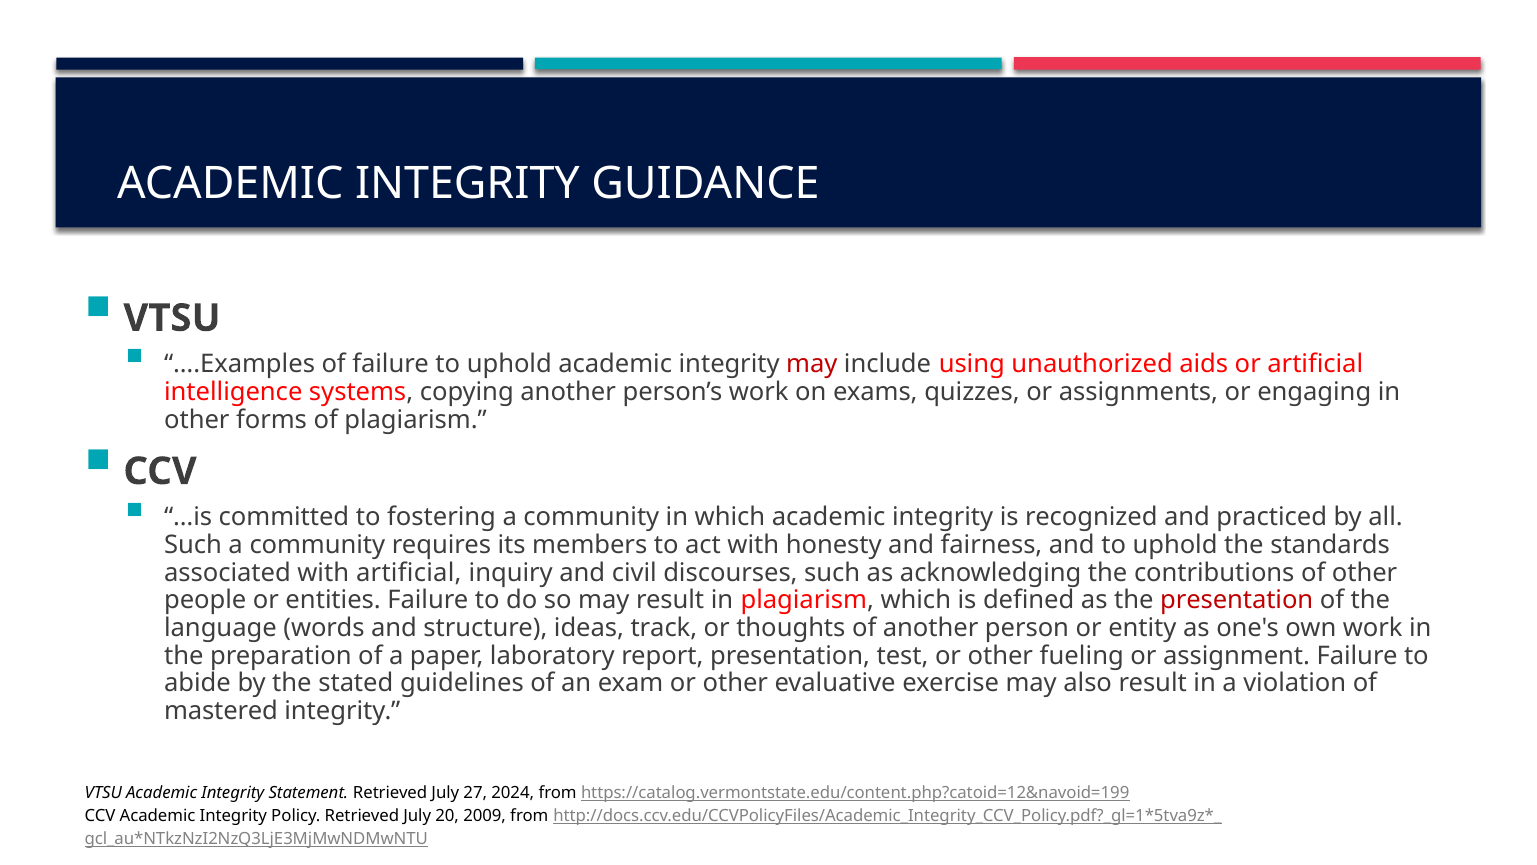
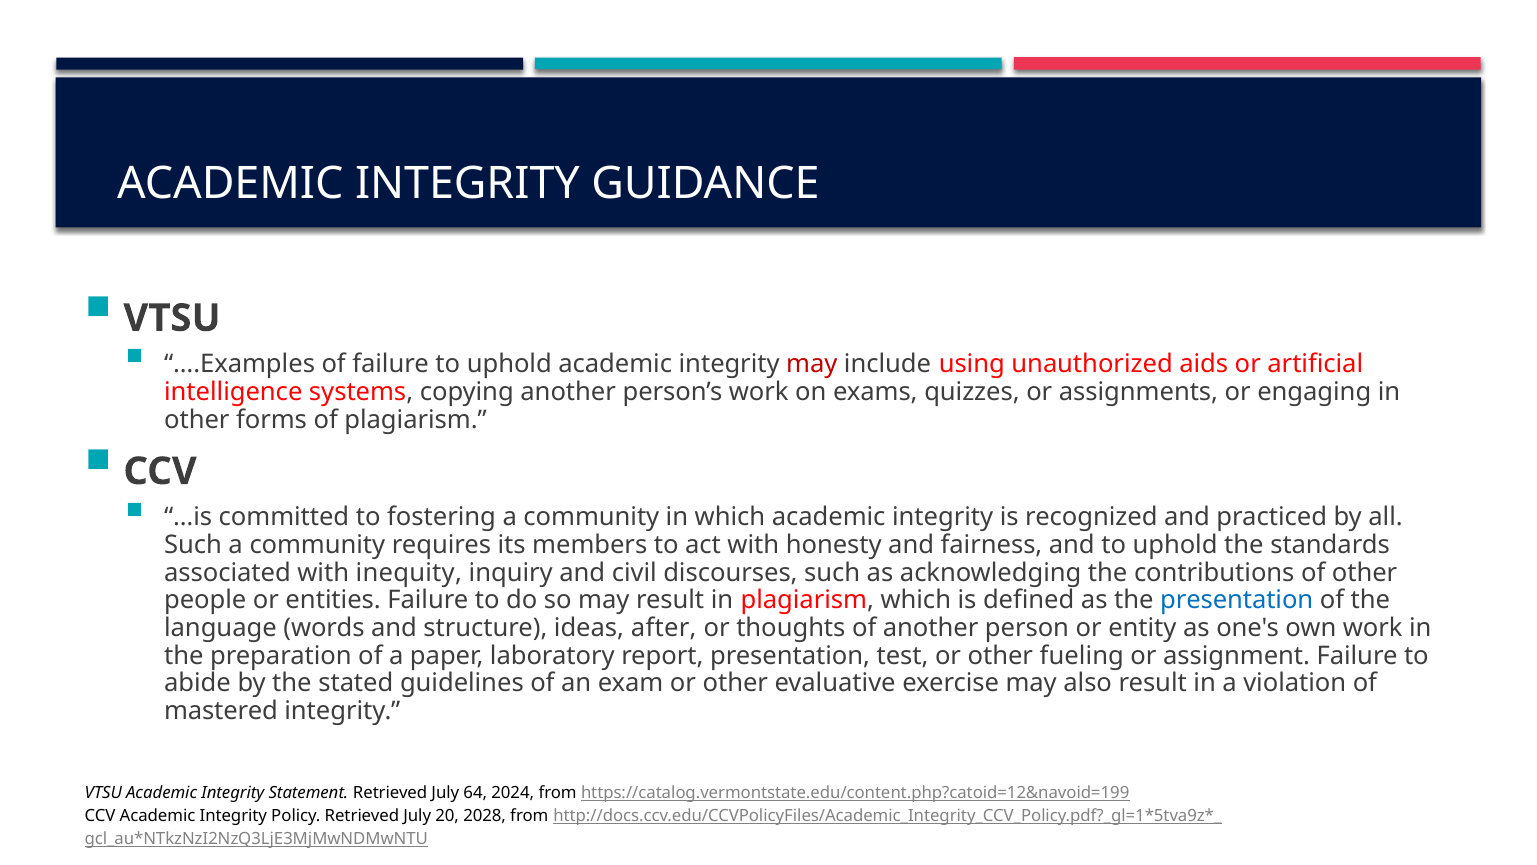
with artificial: artificial -> inequity
presentation at (1237, 600) colour: red -> blue
track: track -> after
27: 27 -> 64
2009: 2009 -> 2028
